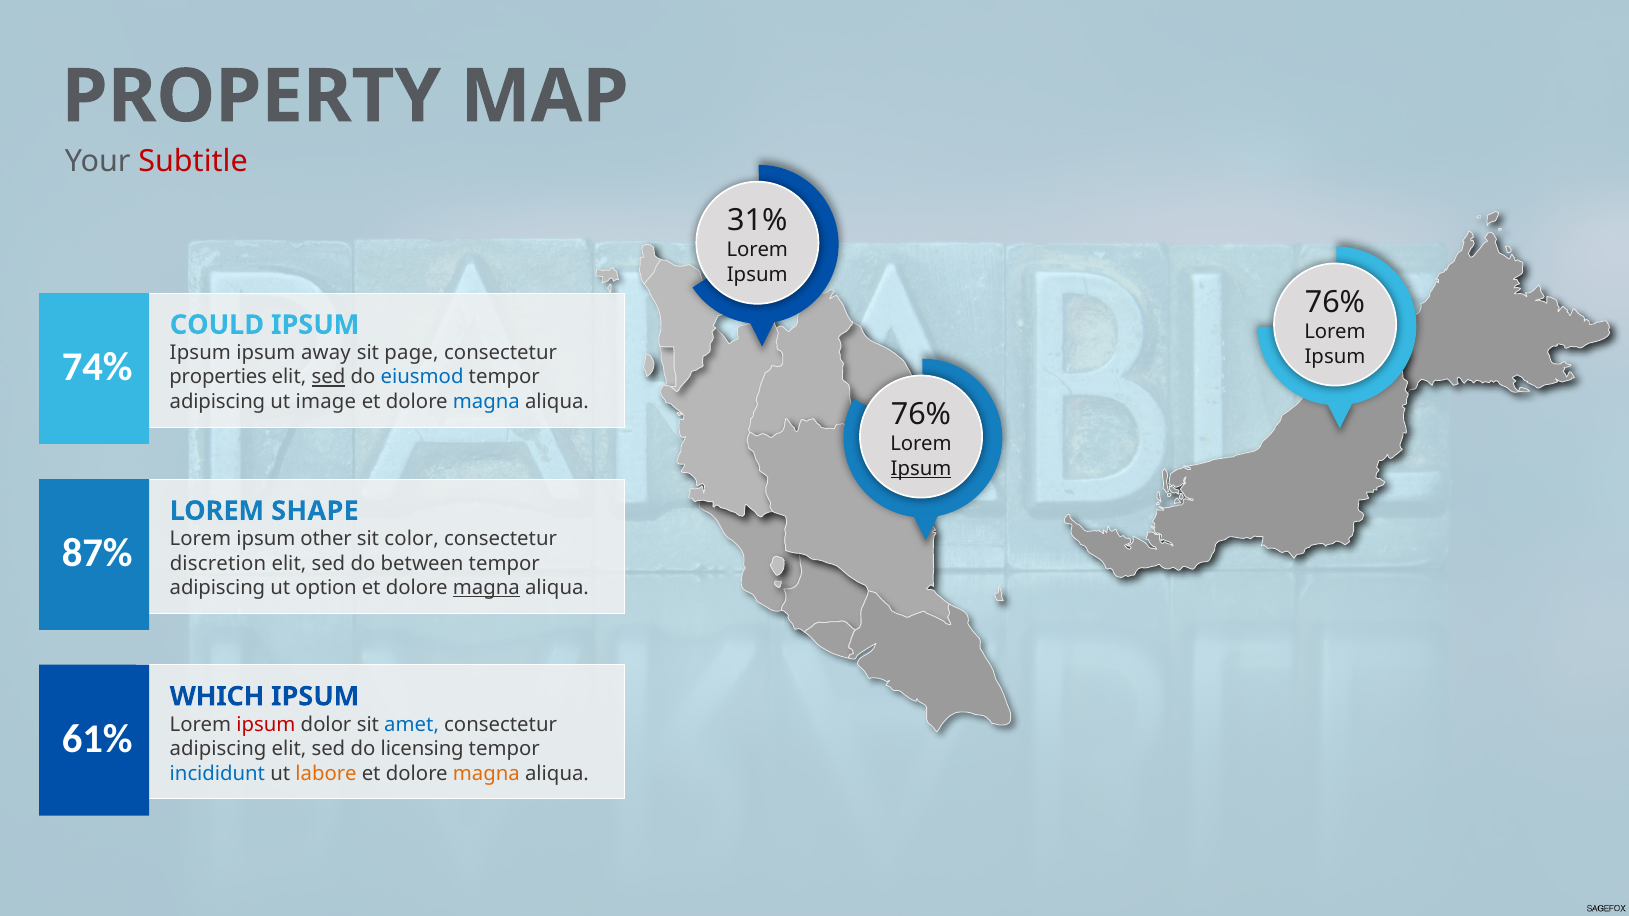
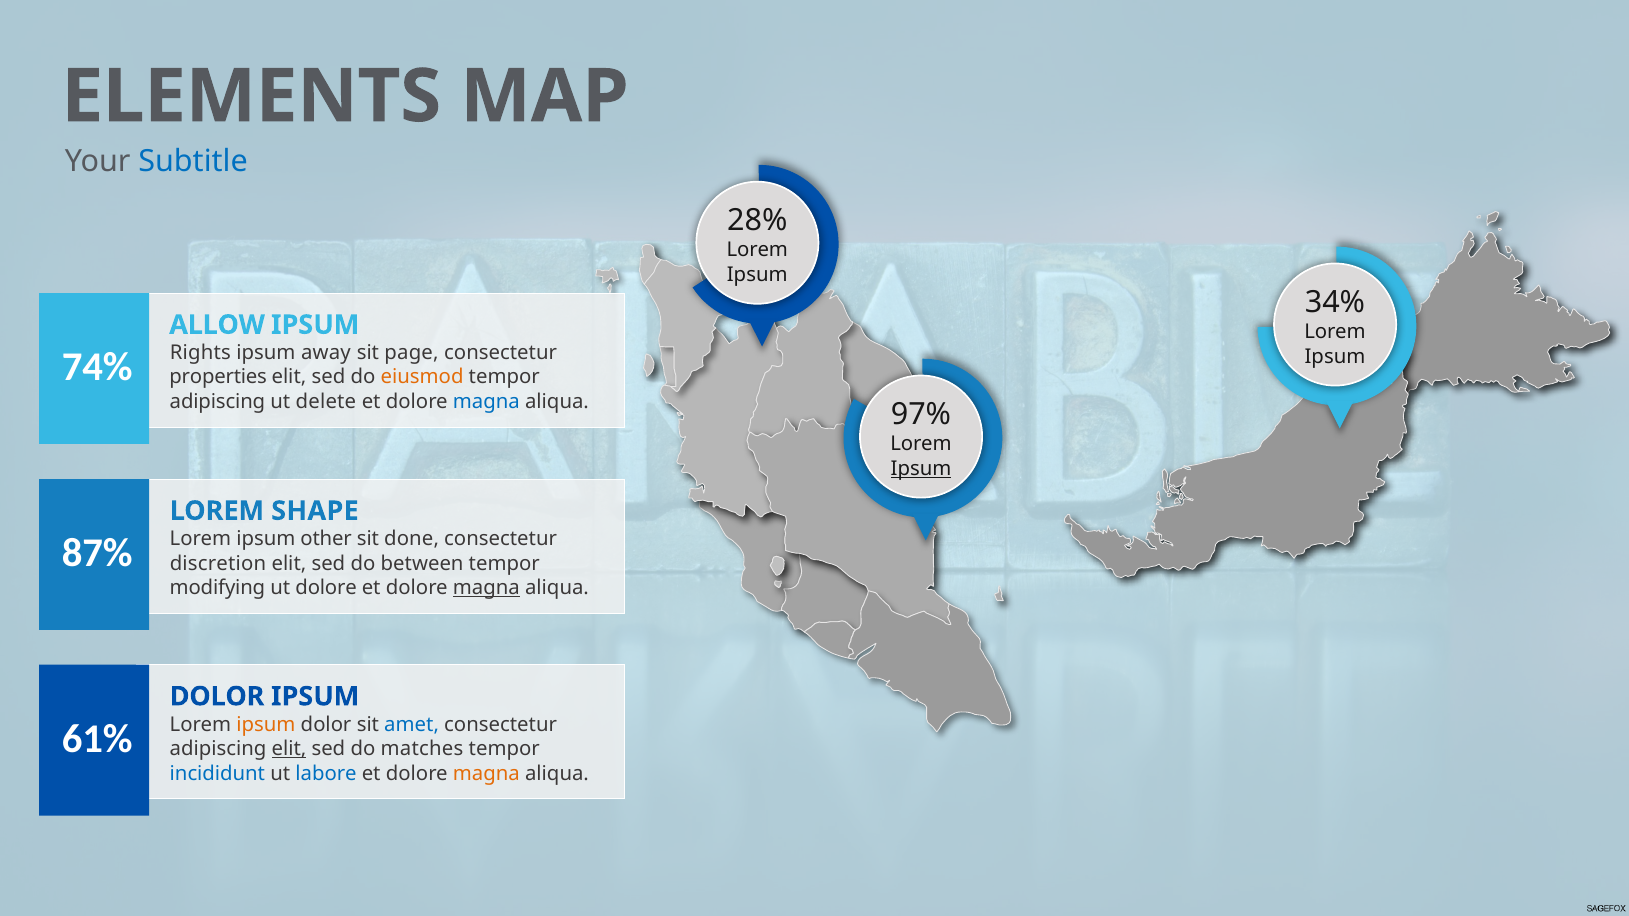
PROPERTY: PROPERTY -> ELEMENTS
Subtitle colour: red -> blue
31%: 31% -> 28%
76% at (1335, 302): 76% -> 34%
COULD: COULD -> ALLOW
Ipsum at (200, 353): Ipsum -> Rights
sed at (328, 377) underline: present -> none
eiusmod colour: blue -> orange
image: image -> delete
76% at (921, 414): 76% -> 97%
color: color -> done
adipiscing at (217, 588): adipiscing -> modifying
ut option: option -> dolore
WHICH at (217, 697): WHICH -> DOLOR
ipsum at (266, 725) colour: red -> orange
elit at (289, 749) underline: none -> present
licensing: licensing -> matches
labore colour: orange -> blue
